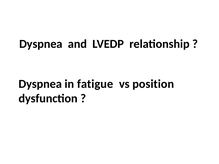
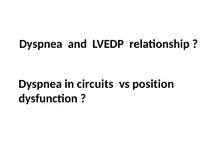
fatigue: fatigue -> circuits
